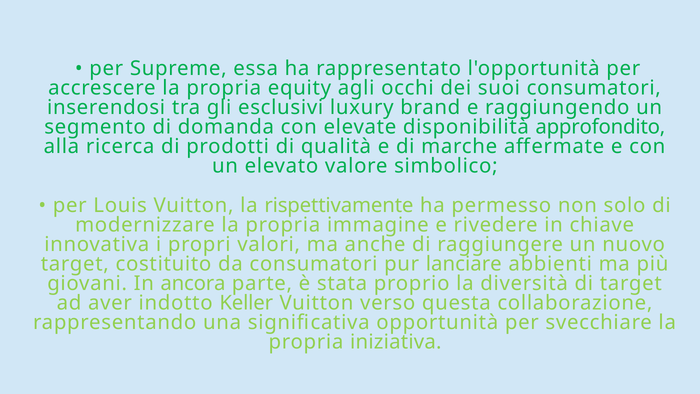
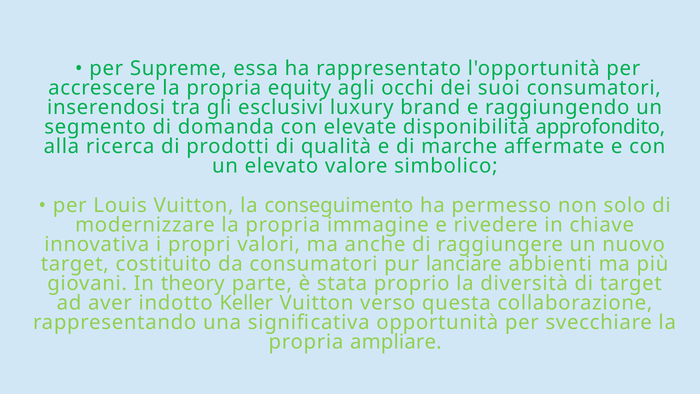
rispettivamente: rispettivamente -> conseguimento
ancora: ancora -> theory
iniziativa: iniziativa -> ampliare
